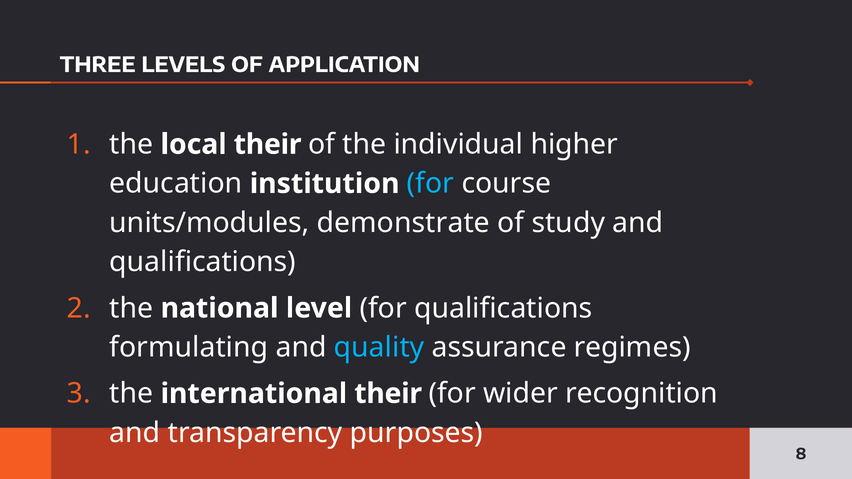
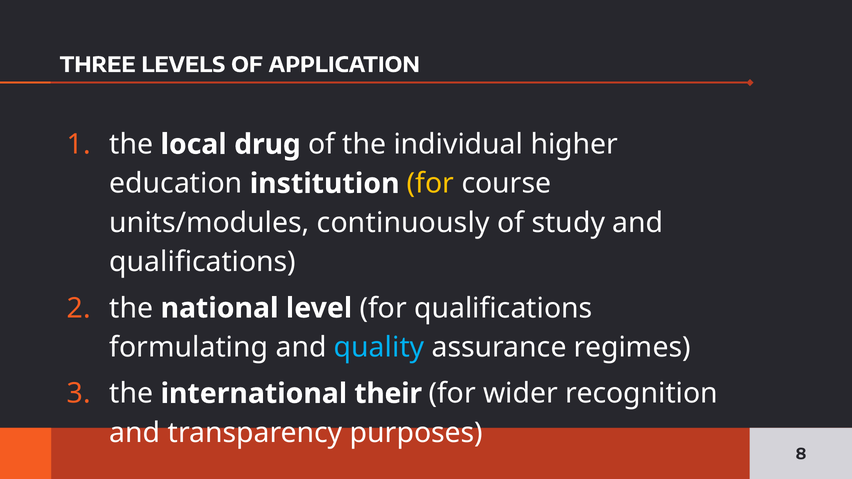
local their: their -> drug
for at (431, 184) colour: light blue -> yellow
demonstrate: demonstrate -> continuously
